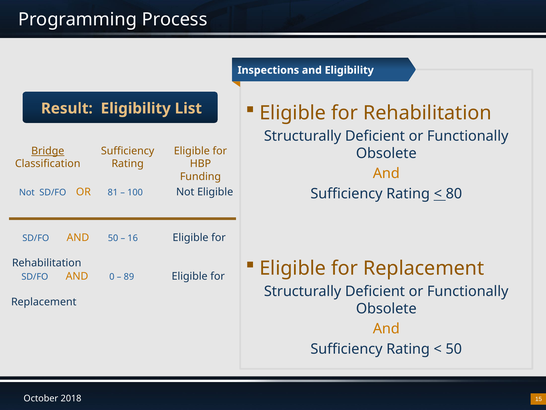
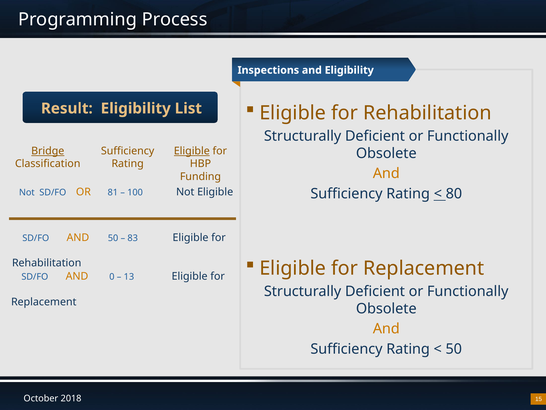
Eligible at (192, 151) underline: none -> present
16: 16 -> 83
89: 89 -> 13
